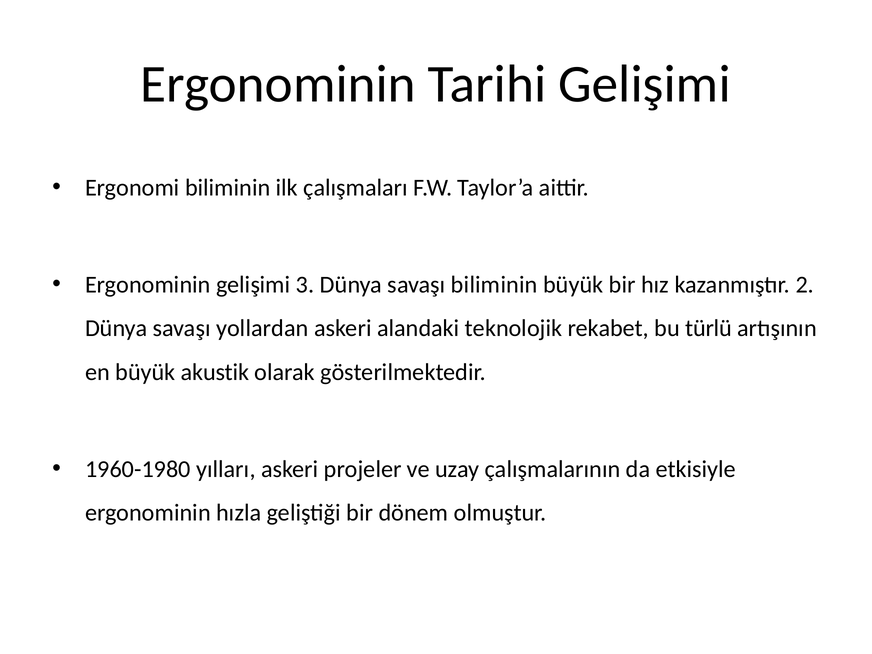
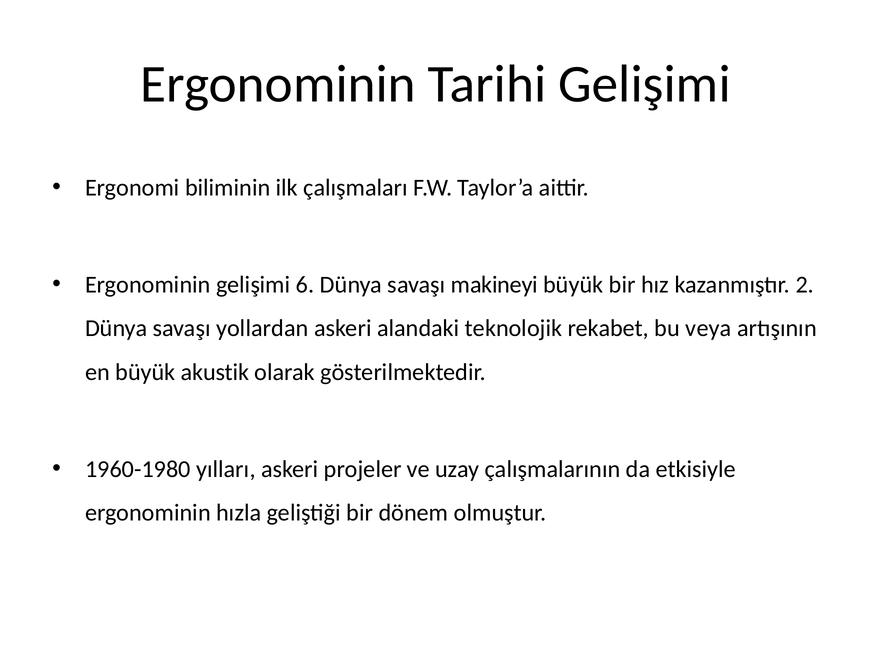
3: 3 -> 6
savaşı biliminin: biliminin -> makineyi
türlü: türlü -> veya
